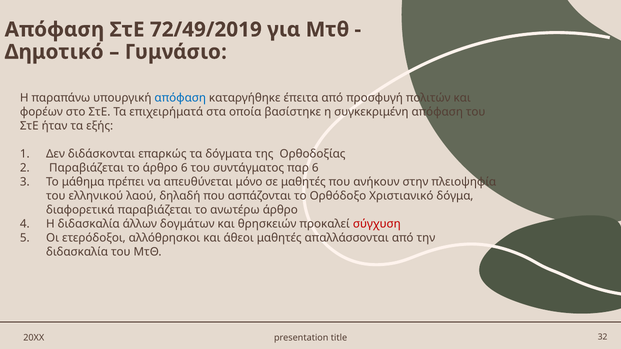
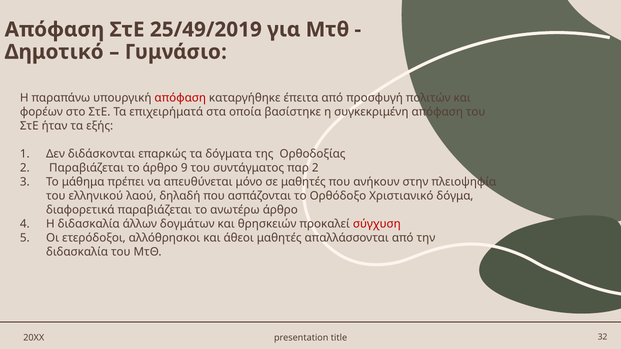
72/49/2019: 72/49/2019 -> 25/49/2019
απόφαση at (180, 98) colour: blue -> red
άρθρο 6: 6 -> 9
παρ 6: 6 -> 2
